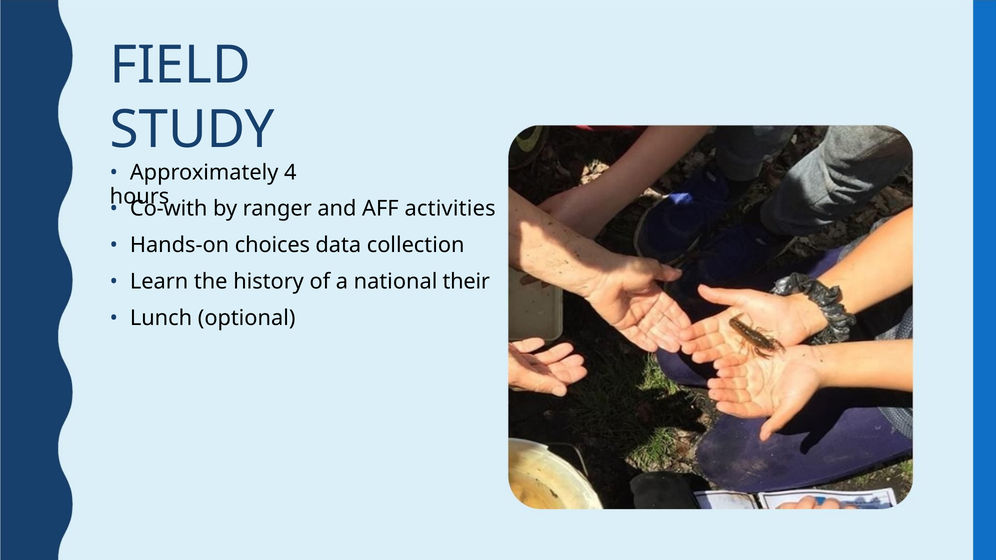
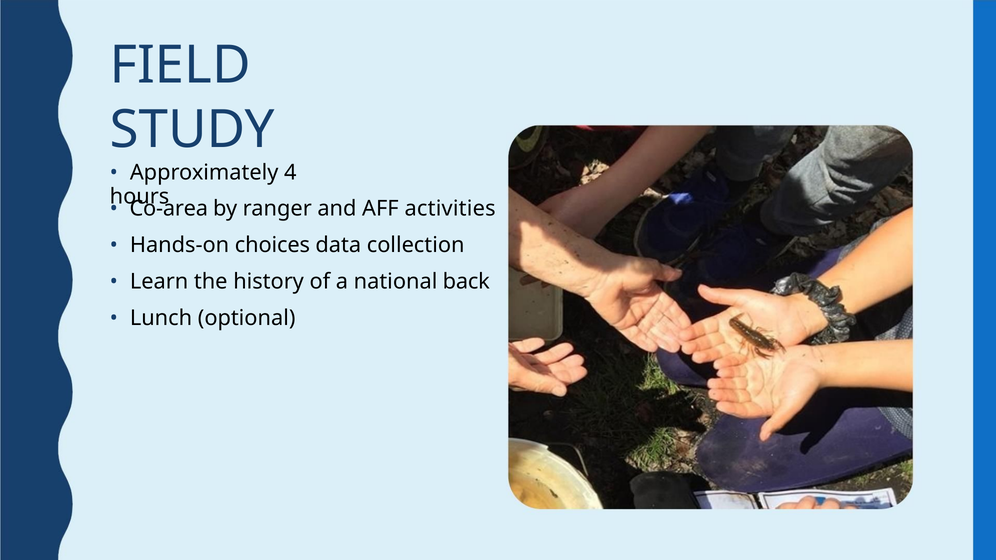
Co-with: Co-with -> Co-area
their: their -> back
